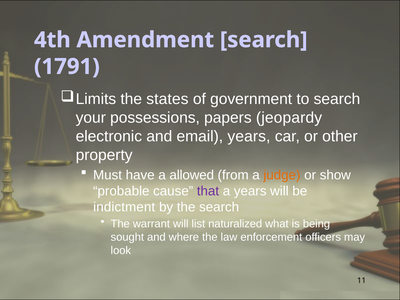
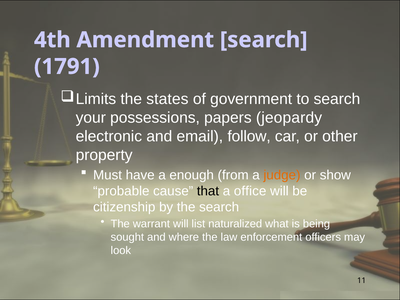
email years: years -> follow
allowed: allowed -> enough
that colour: purple -> black
a years: years -> office
indictment: indictment -> citizenship
